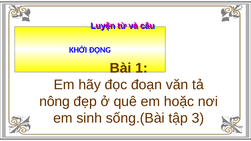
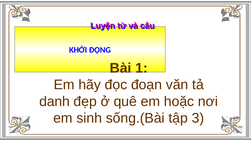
nông: nông -> danh
